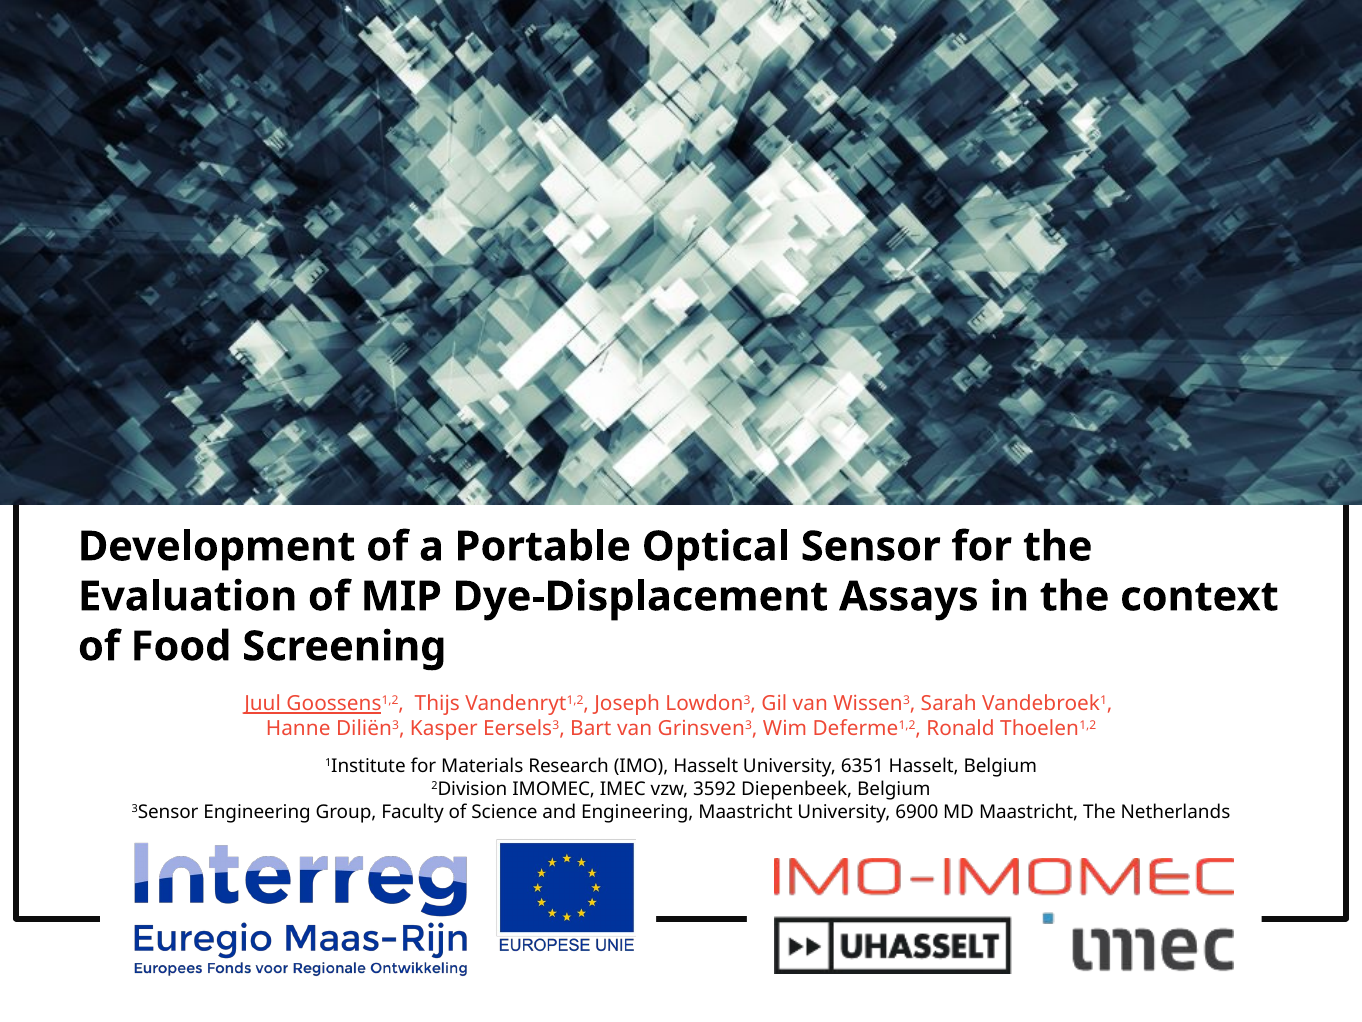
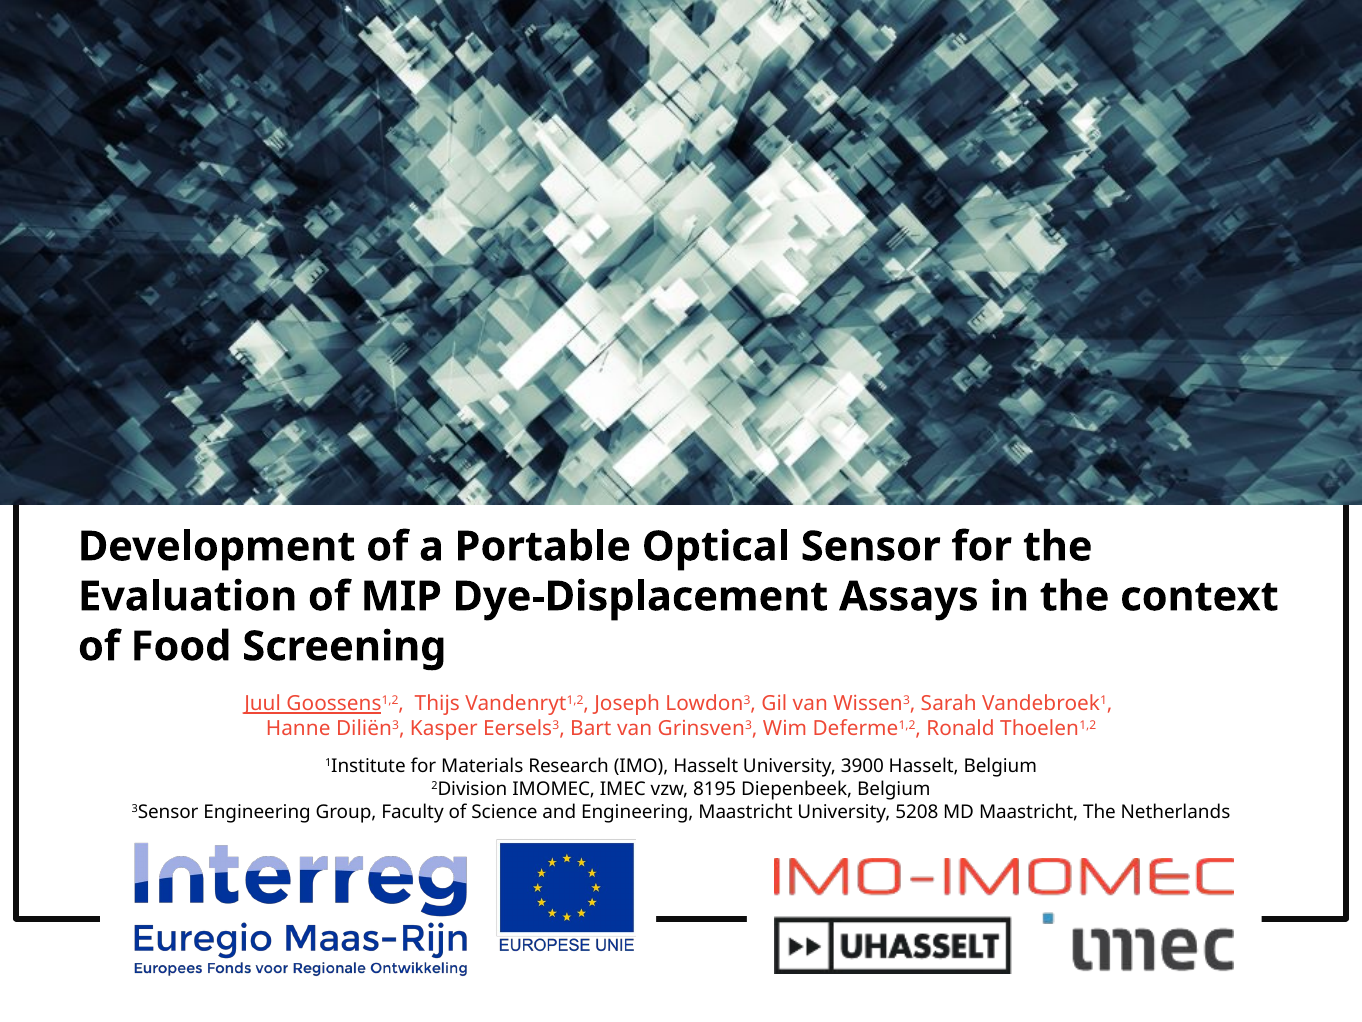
6351: 6351 -> 3900
3592: 3592 -> 8195
6900: 6900 -> 5208
